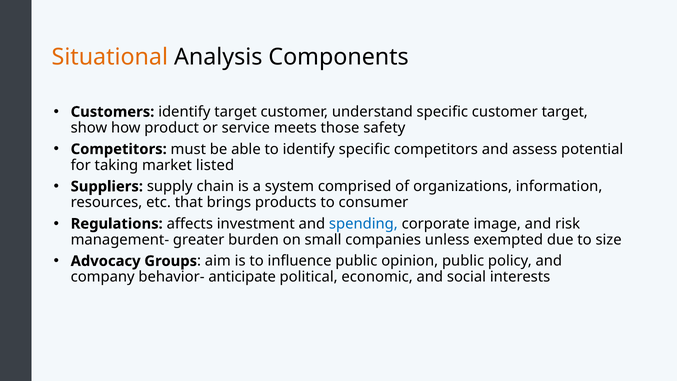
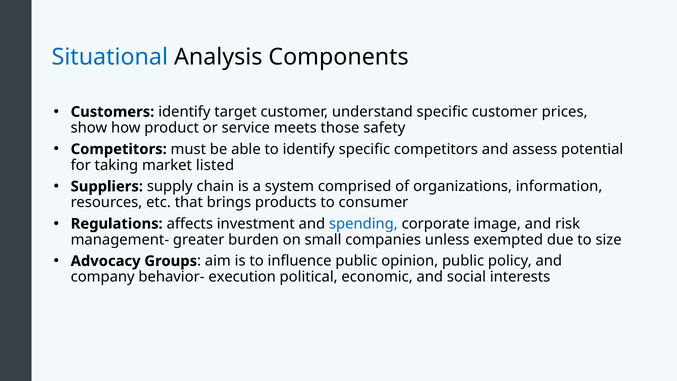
Situational colour: orange -> blue
customer target: target -> prices
anticipate: anticipate -> execution
